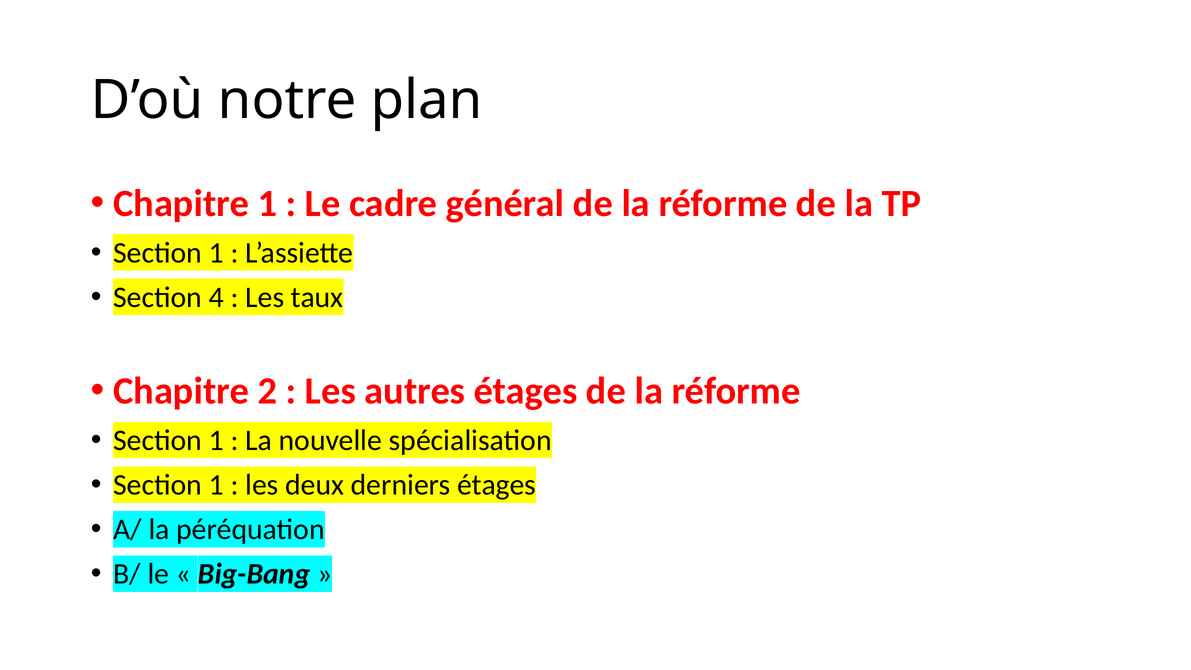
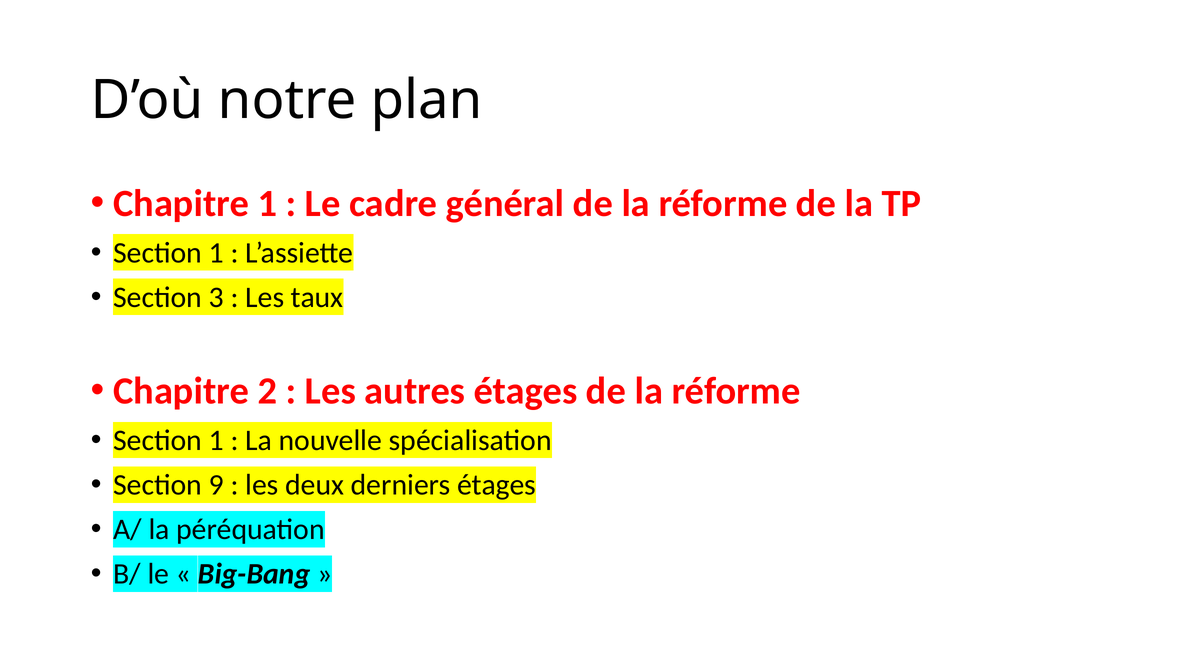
4: 4 -> 3
1 at (216, 485): 1 -> 9
